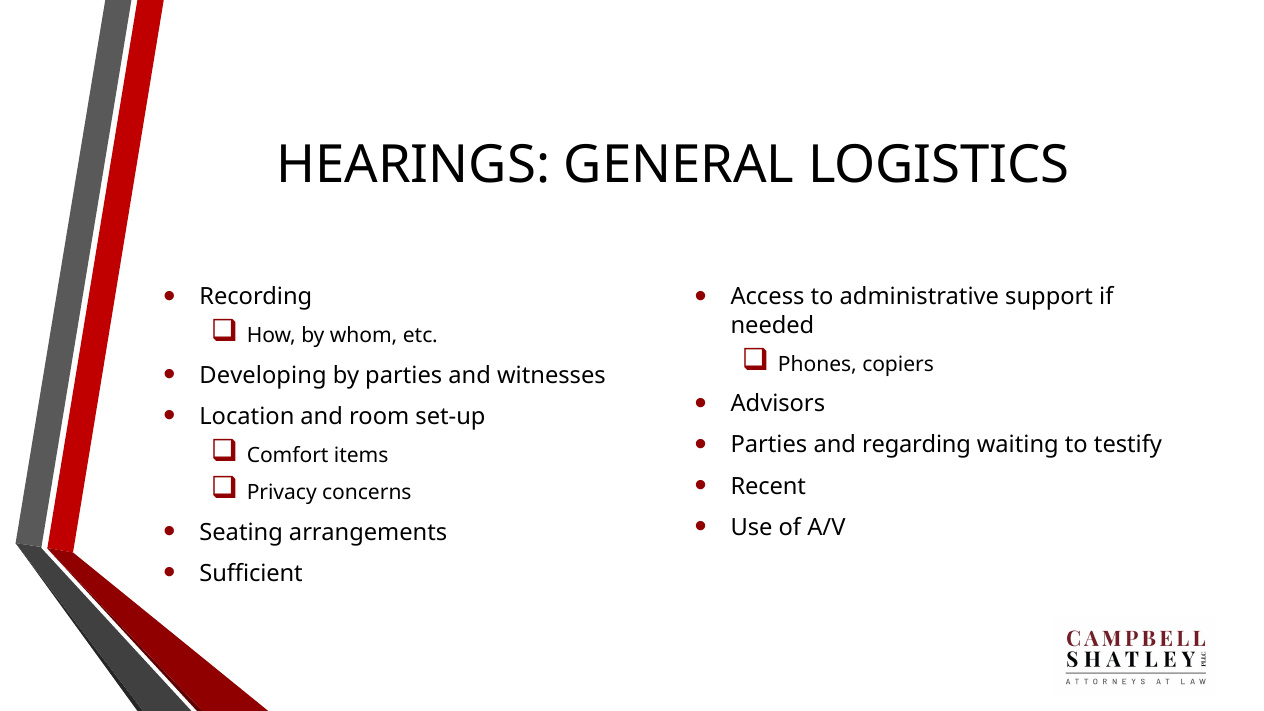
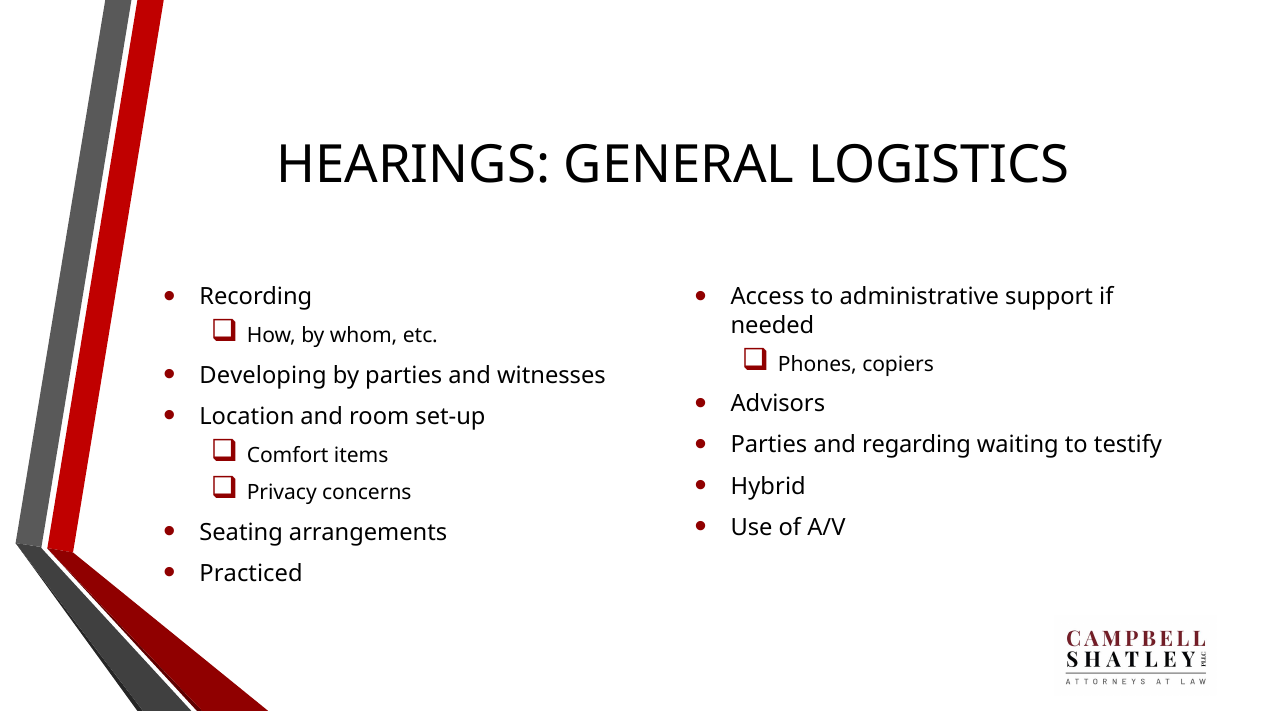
Recent: Recent -> Hybrid
Sufficient: Sufficient -> Practiced
